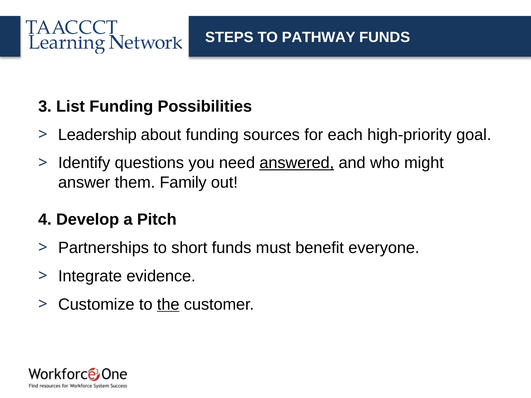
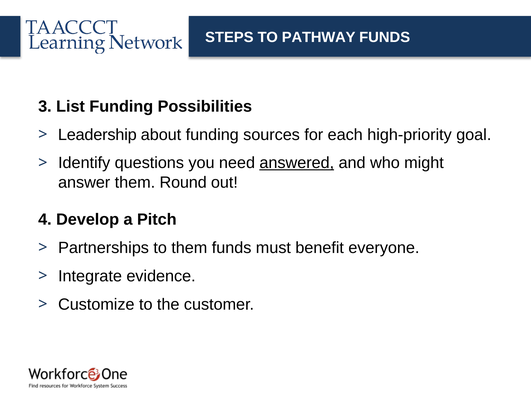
Family: Family -> Round
to short: short -> them
the underline: present -> none
